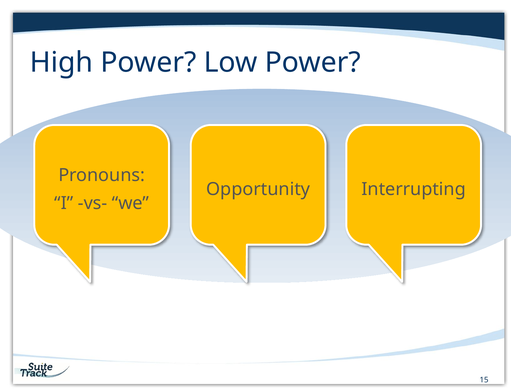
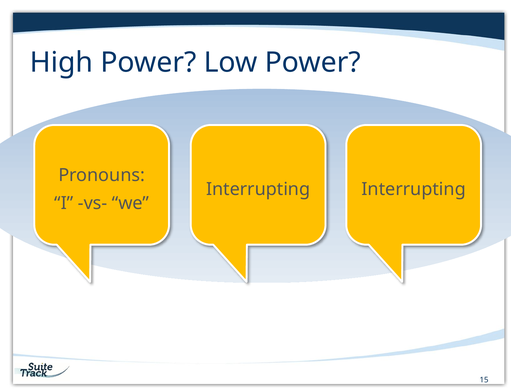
Opportunity at (258, 189): Opportunity -> Interrupting
